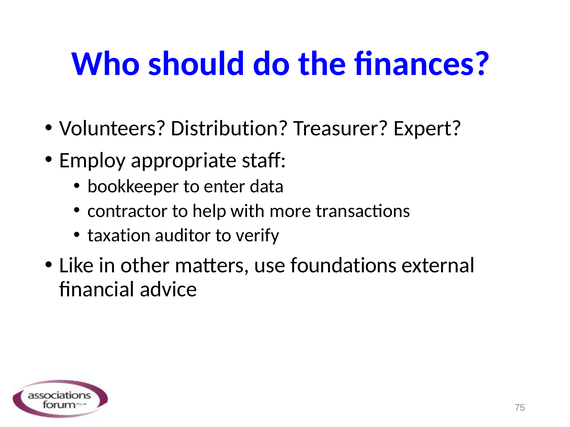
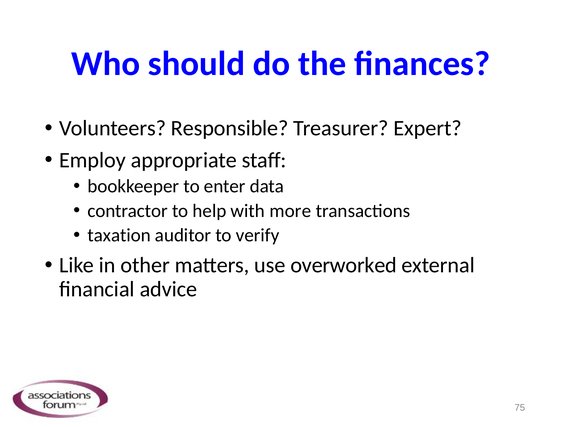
Distribution: Distribution -> Responsible
foundations: foundations -> overworked
